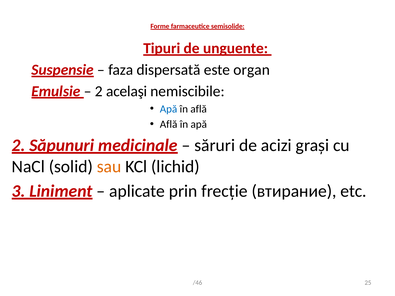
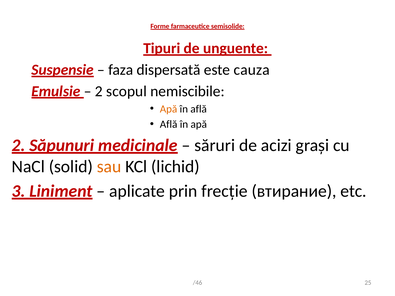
organ: organ -> cauza
acelaşi: acelaşi -> scopul
Apă at (169, 109) colour: blue -> orange
